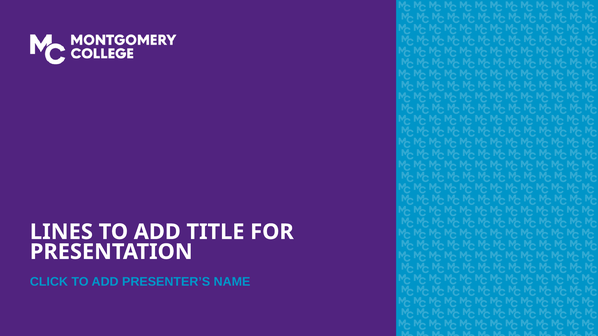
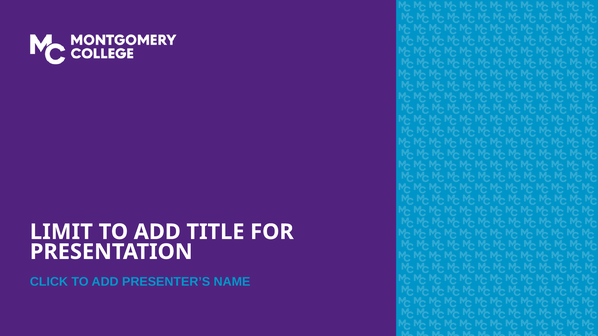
LINES: LINES -> LIMIT
